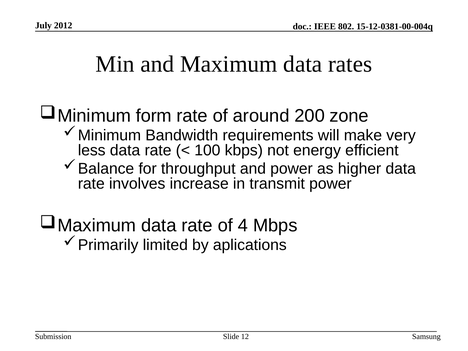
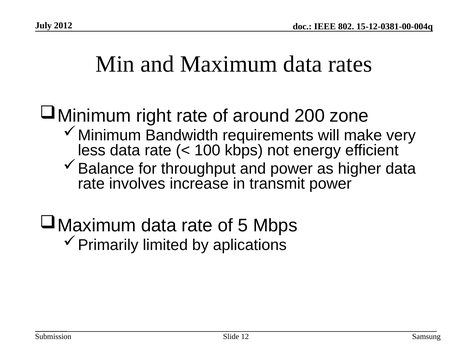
form: form -> right
4: 4 -> 5
